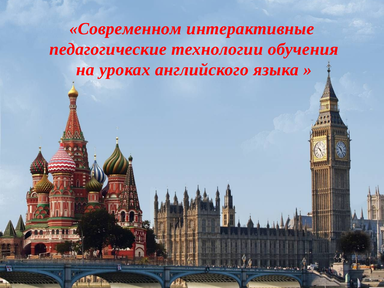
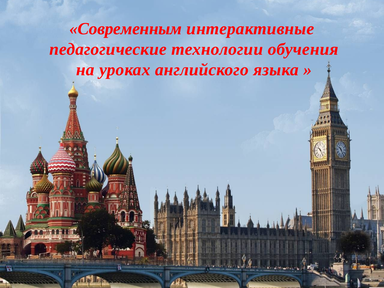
Современном: Современном -> Современным
